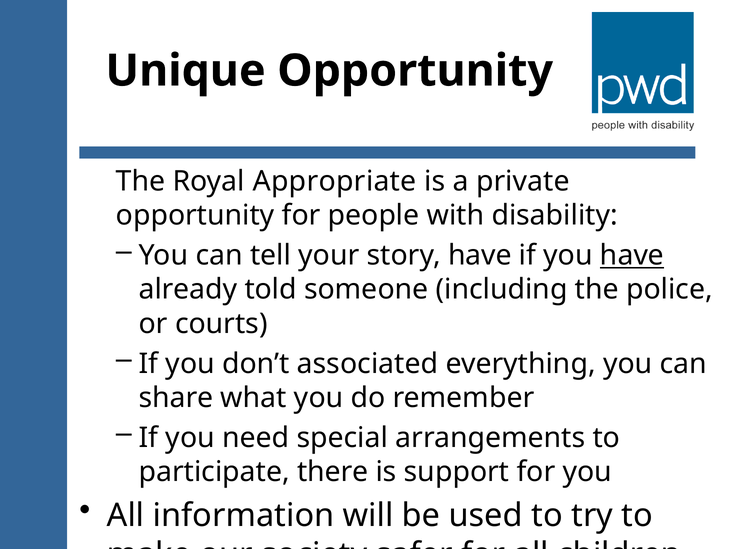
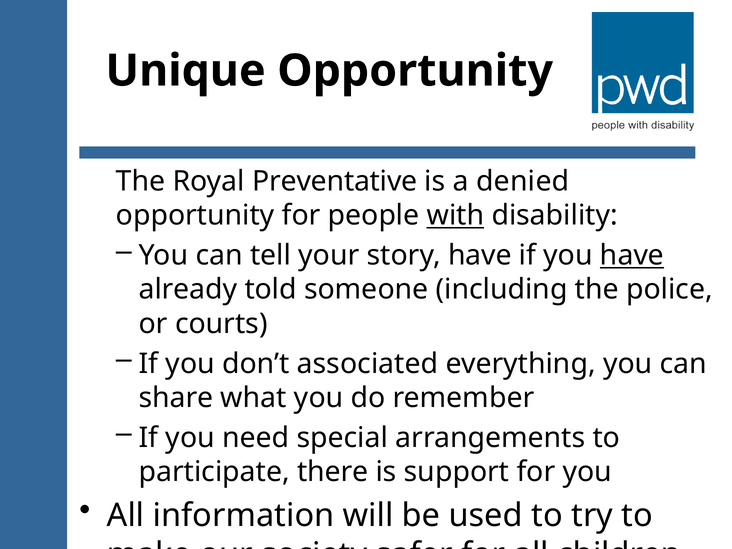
Appropriate: Appropriate -> Preventative
private: private -> denied
with underline: none -> present
